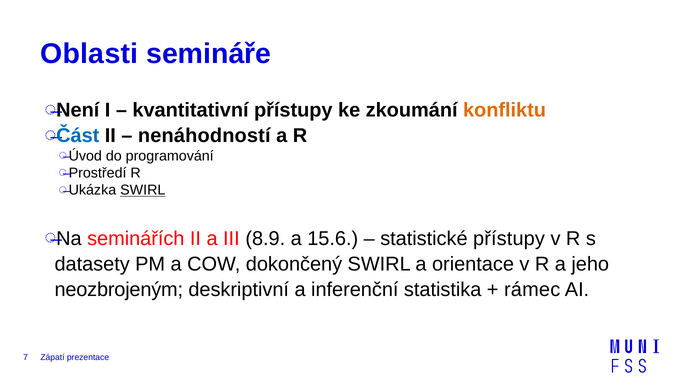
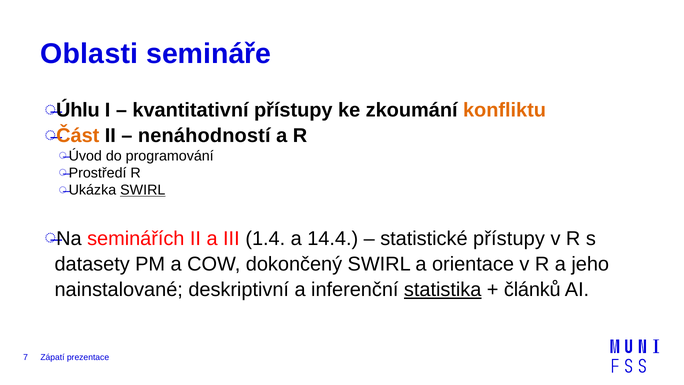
Není: Není -> Úhlu
Část colour: blue -> orange
8.9: 8.9 -> 1.4
15.6: 15.6 -> 14.4
neozbrojeným: neozbrojeným -> nainstalované
statistika underline: none -> present
rámec: rámec -> článků
